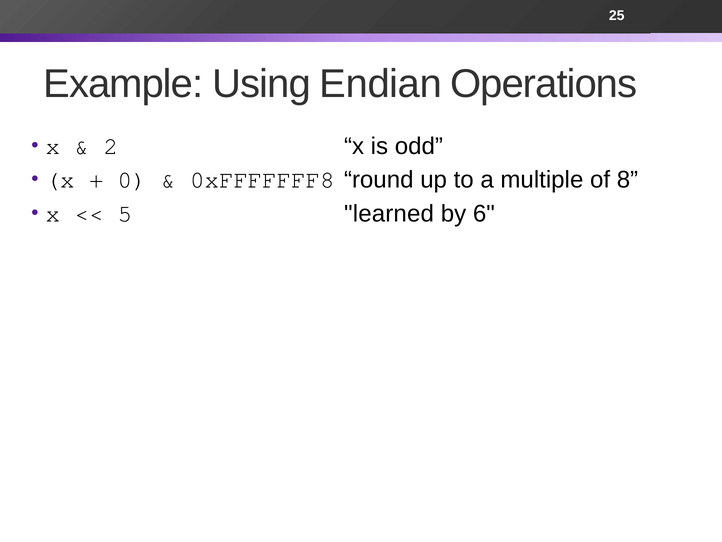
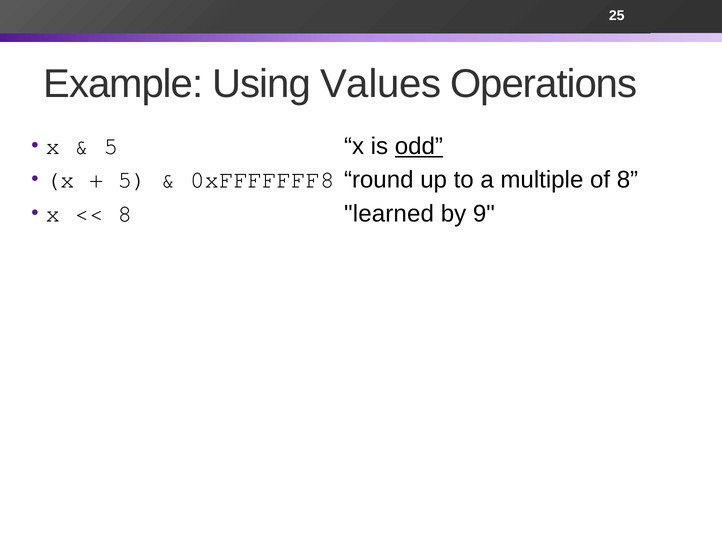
Endian: Endian -> Values
odd underline: none -> present
2 at (111, 146): 2 -> 5
0 at (132, 180): 0 -> 5
6: 6 -> 9
5 at (125, 213): 5 -> 8
